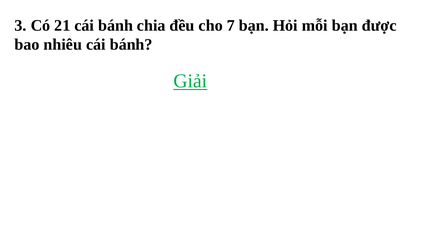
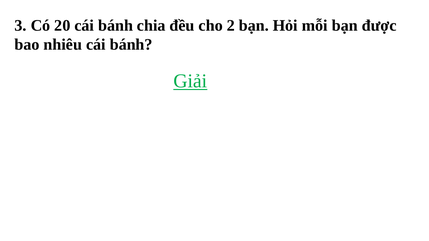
21: 21 -> 20
7: 7 -> 2
